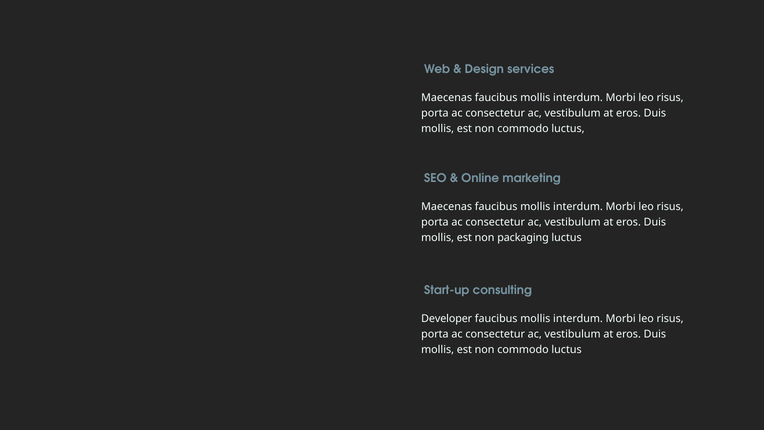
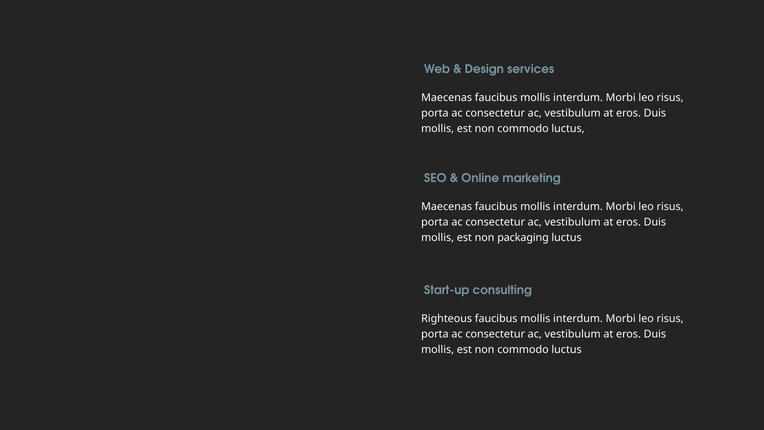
Developer: Developer -> Righteous
